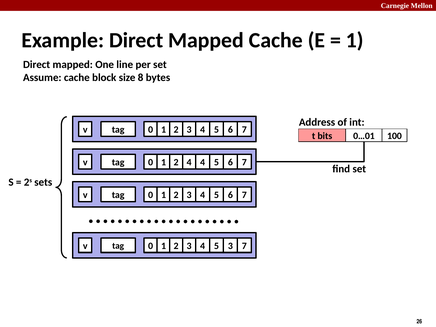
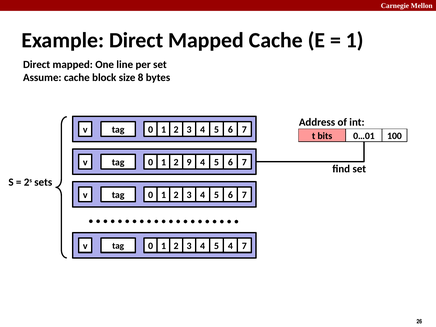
v 4: 4 -> 9
3 3: 3 -> 4
